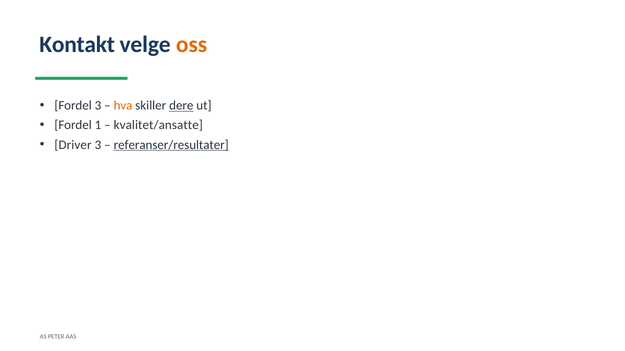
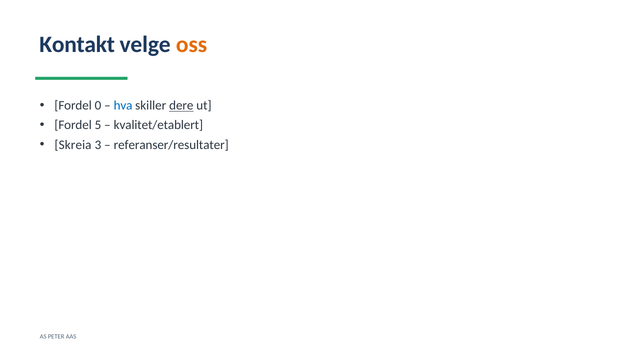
Fordel 3: 3 -> 0
hva colour: orange -> blue
1: 1 -> 5
kvalitet/ansatte: kvalitet/ansatte -> kvalitet/etablert
Driver: Driver -> Skreia
referanser/resultater underline: present -> none
